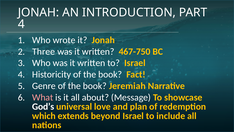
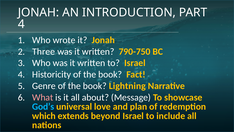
467-750: 467-750 -> 790-750
Jeremiah: Jeremiah -> Lightning
God’s colour: white -> light blue
